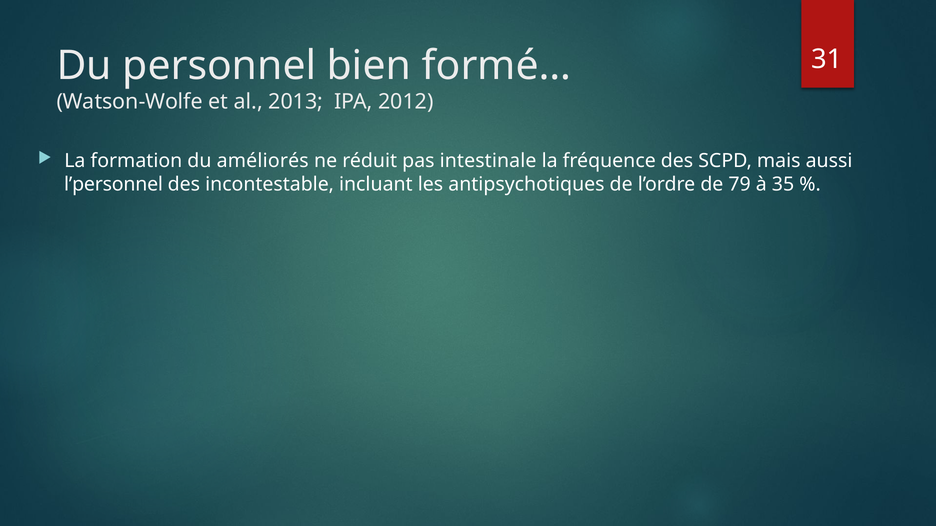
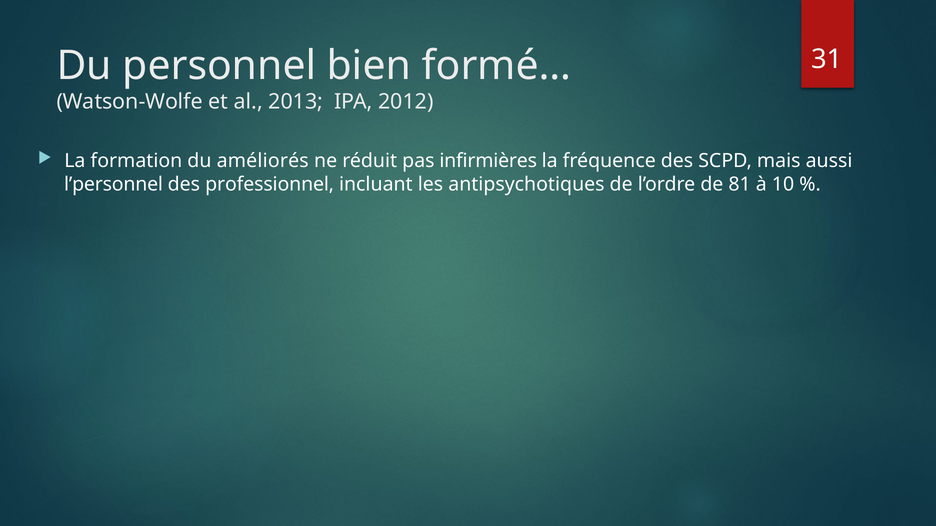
intestinale: intestinale -> infirmières
incontestable: incontestable -> professionnel
79: 79 -> 81
35: 35 -> 10
